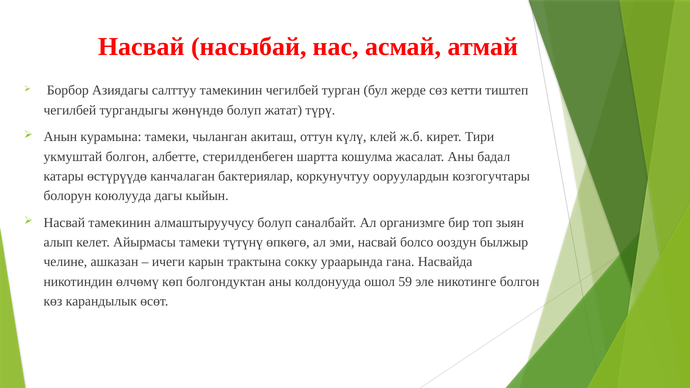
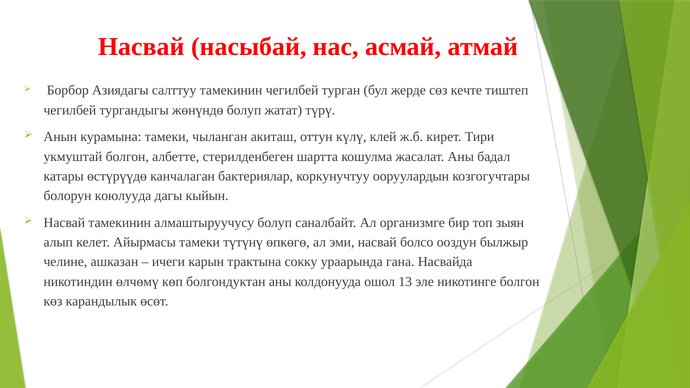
кетти: кетти -> кечте
59: 59 -> 13
